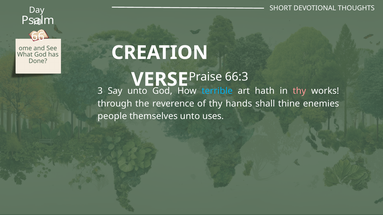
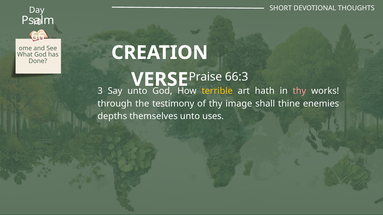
terrible colour: light blue -> yellow
reverence: reverence -> testimony
hands: hands -> image
people: people -> depths
